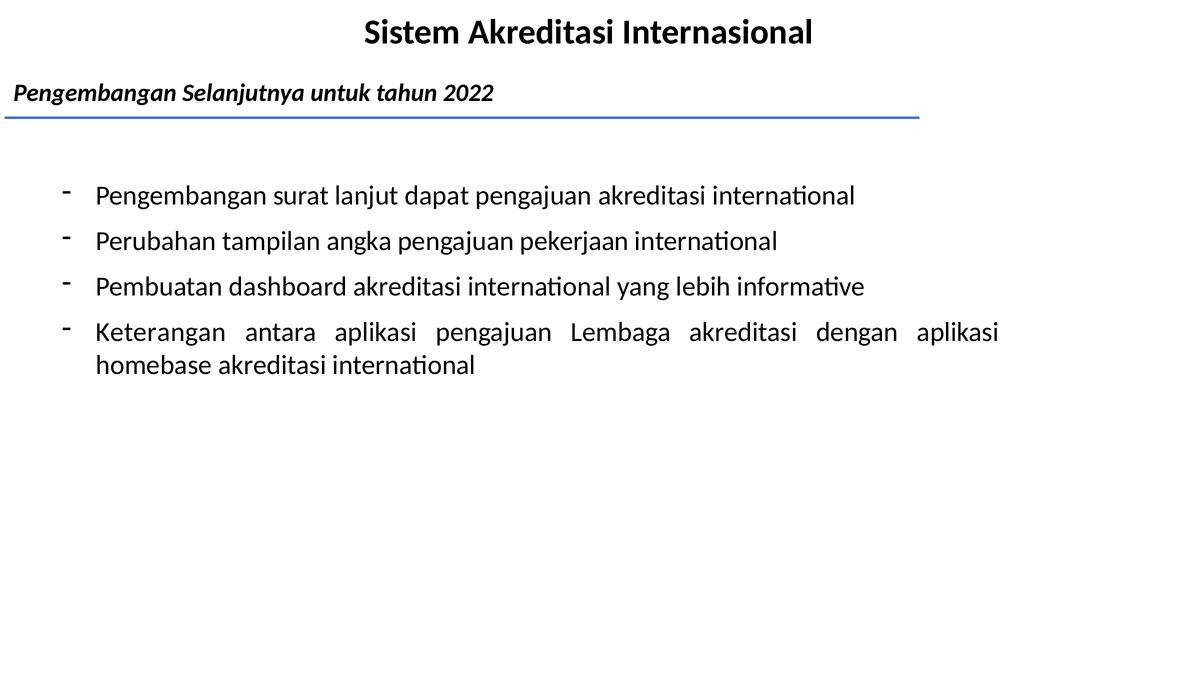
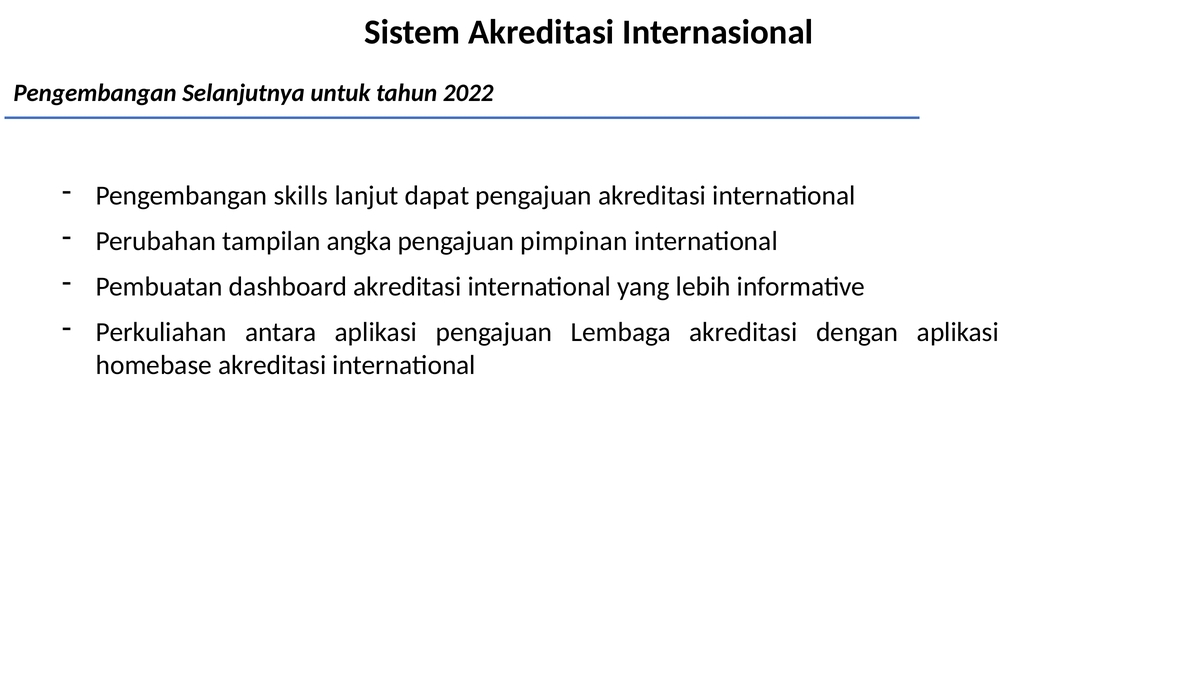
surat: surat -> skills
pekerjaan: pekerjaan -> pimpinan
Keterangan: Keterangan -> Perkuliahan
